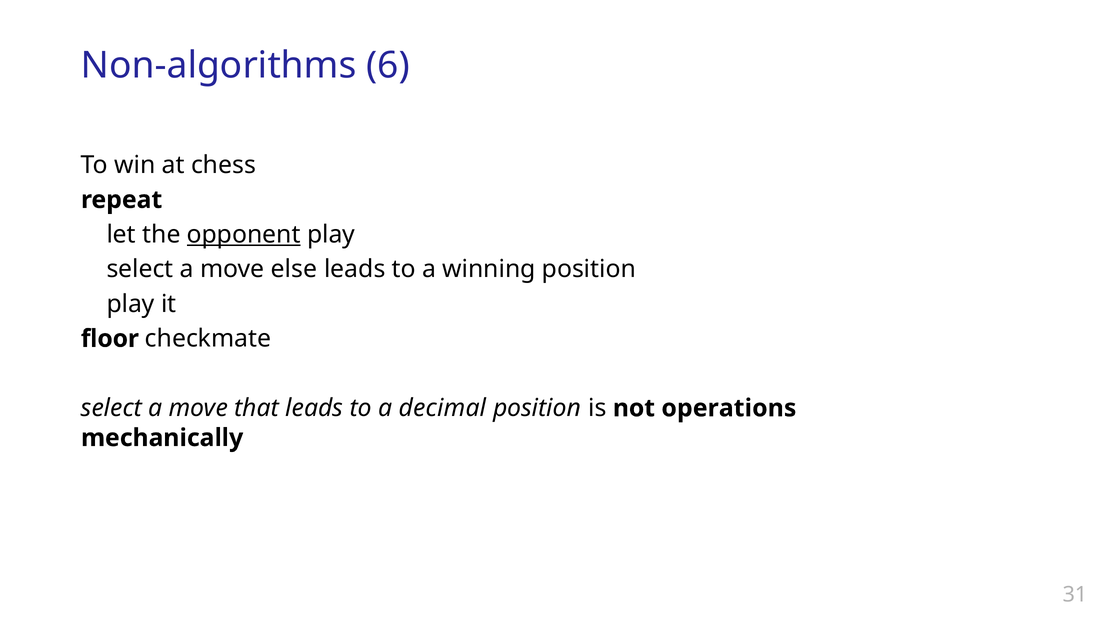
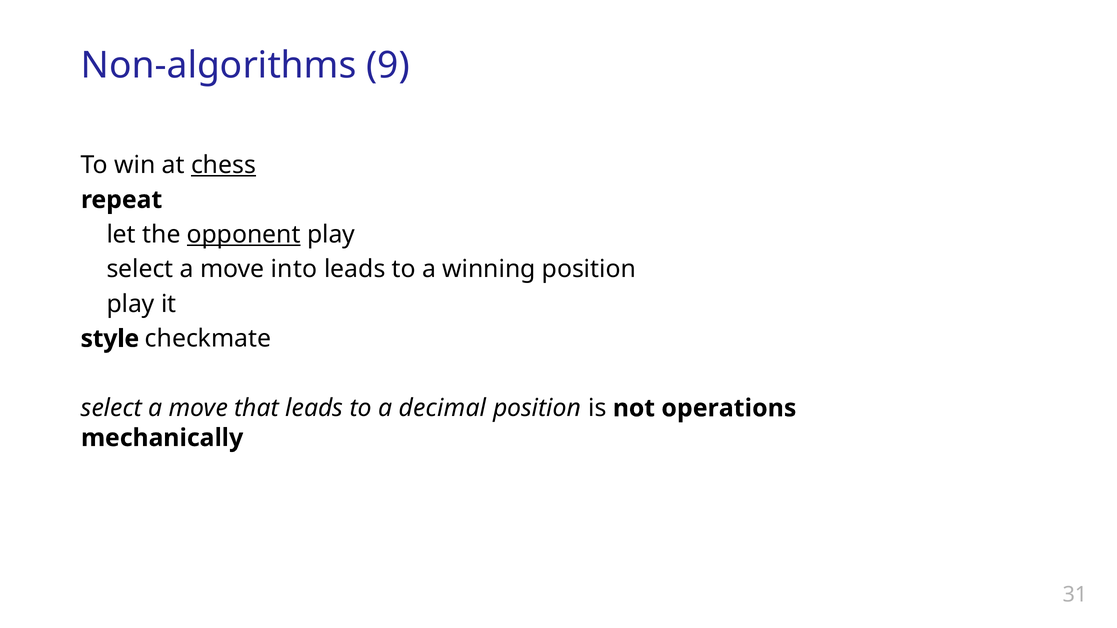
6: 6 -> 9
chess underline: none -> present
else: else -> into
floor: floor -> style
